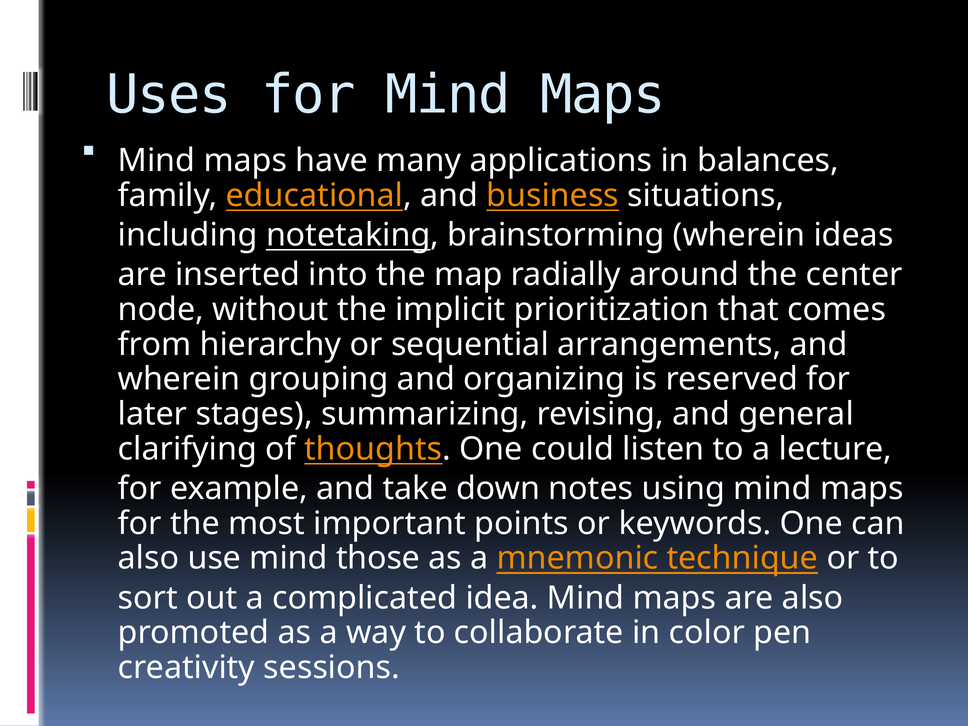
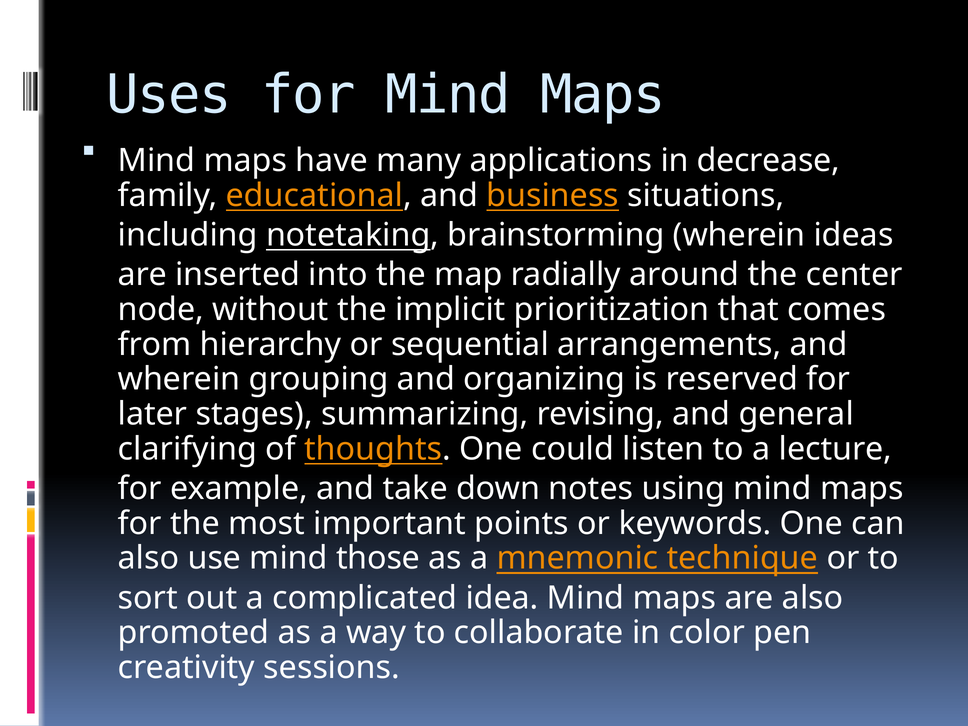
balances: balances -> decrease
